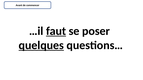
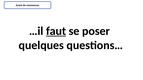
quelques underline: present -> none
